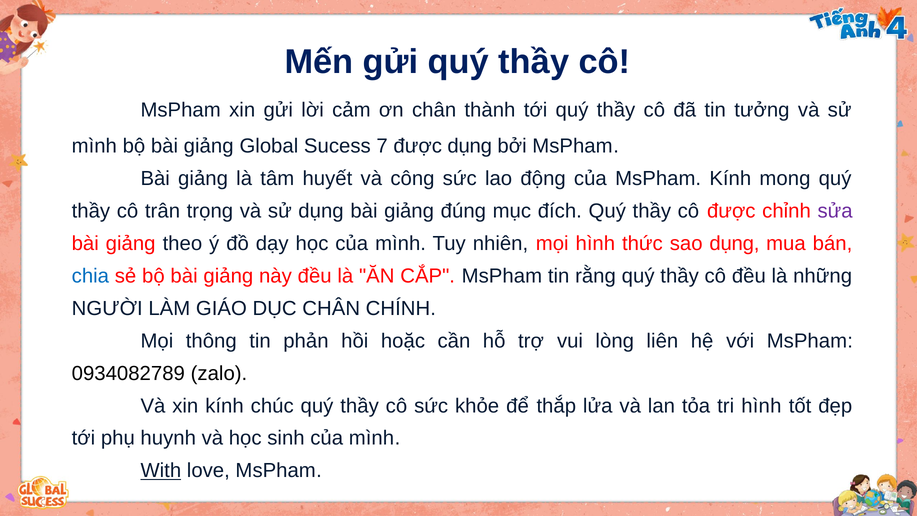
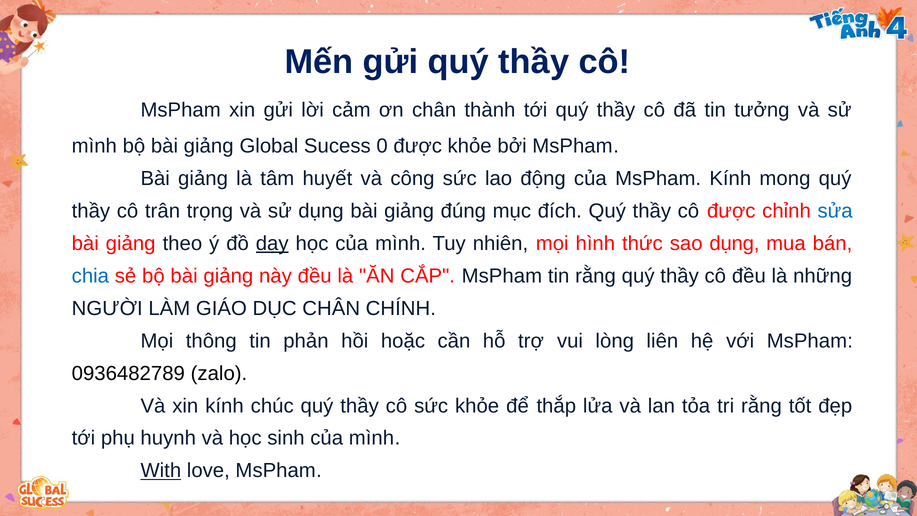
7: 7 -> 0
được dụng: dụng -> khỏe
sửa colour: purple -> blue
dạy underline: none -> present
0934082789: 0934082789 -> 0936482789
tri hình: hình -> rằng
